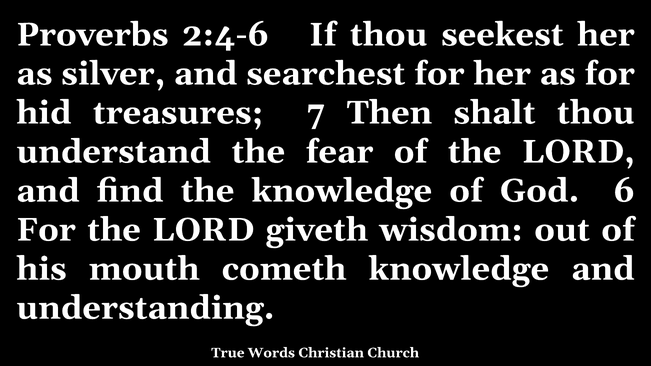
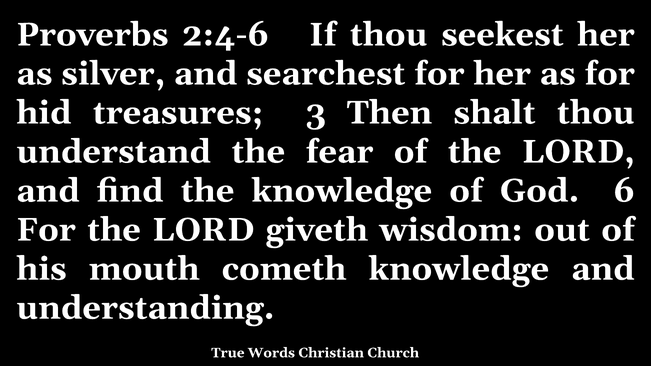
7: 7 -> 3
